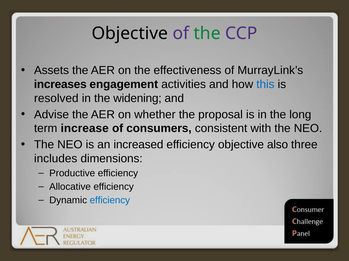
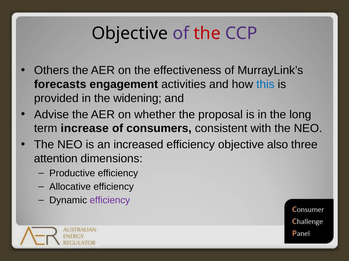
the at (207, 34) colour: green -> red
Assets: Assets -> Others
increases: increases -> forecasts
resolved: resolved -> provided
includes: includes -> attention
efficiency at (110, 201) colour: blue -> purple
